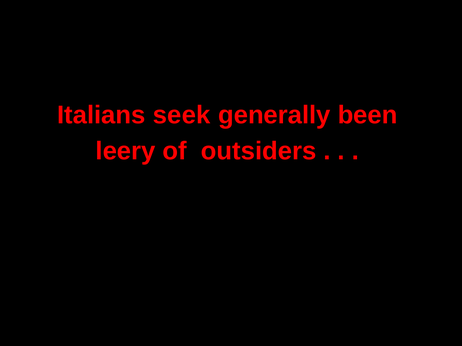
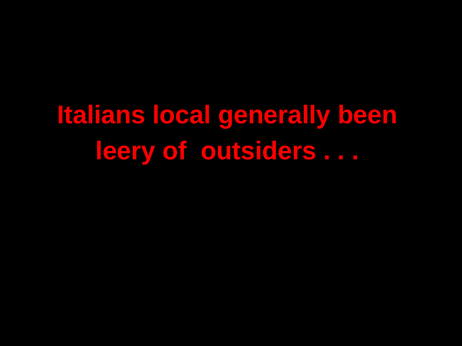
seek: seek -> local
